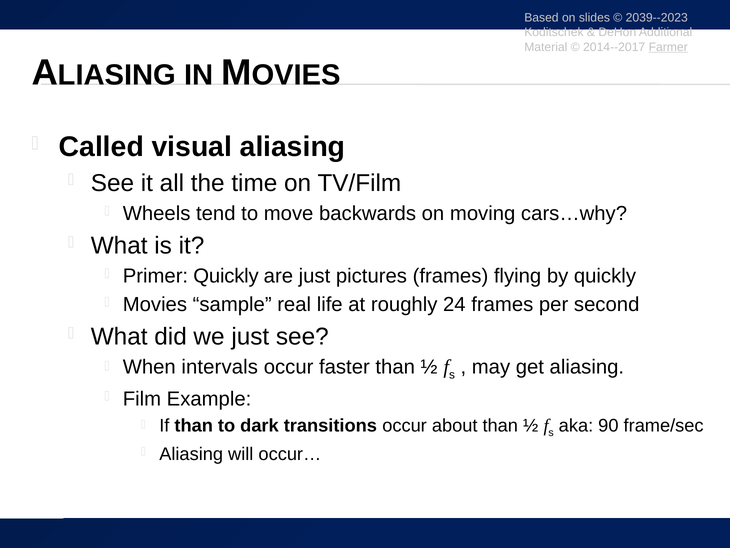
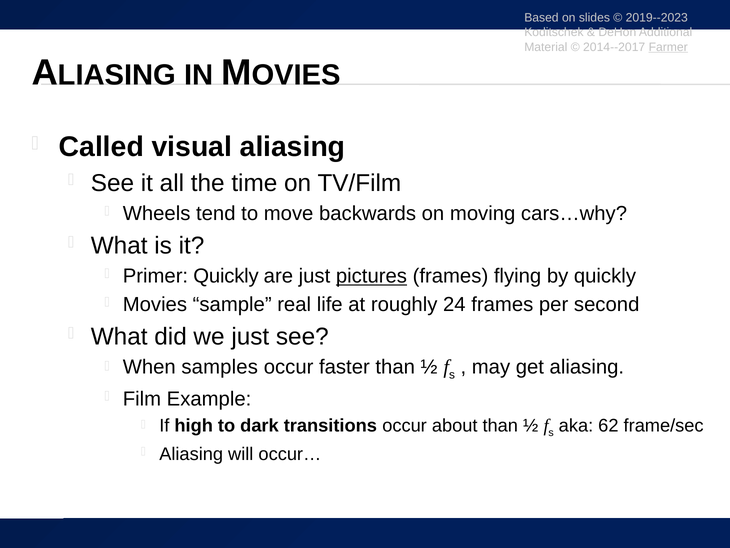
2039--2023: 2039--2023 -> 2019--2023
pictures underline: none -> present
intervals: intervals -> samples
If than: than -> high
90: 90 -> 62
